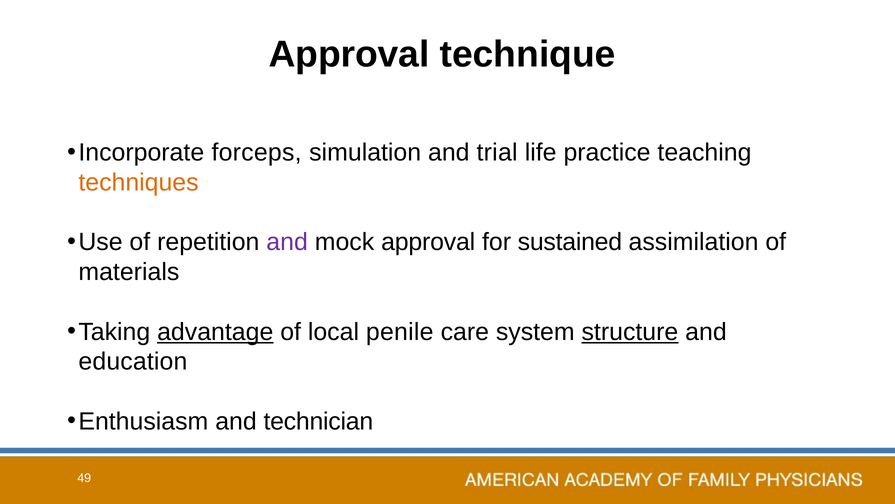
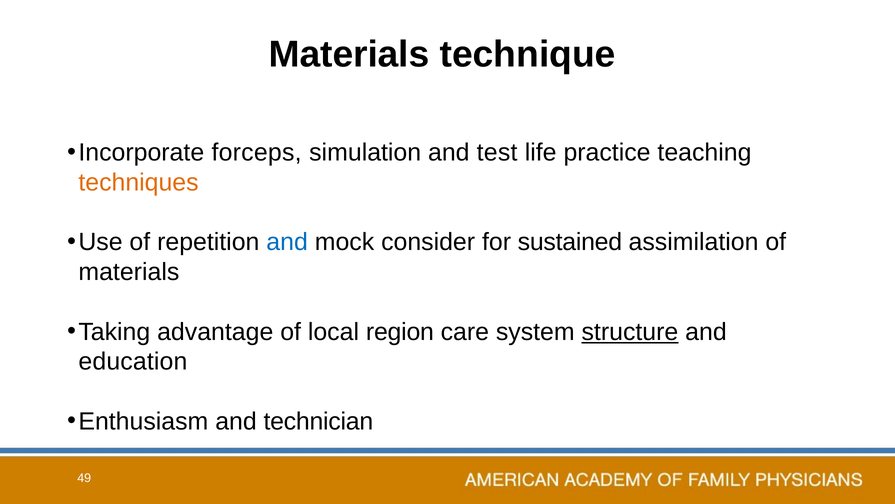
Approval at (349, 55): Approval -> Materials
trial: trial -> test
and at (287, 242) colour: purple -> blue
mock approval: approval -> consider
advantage underline: present -> none
penile: penile -> region
